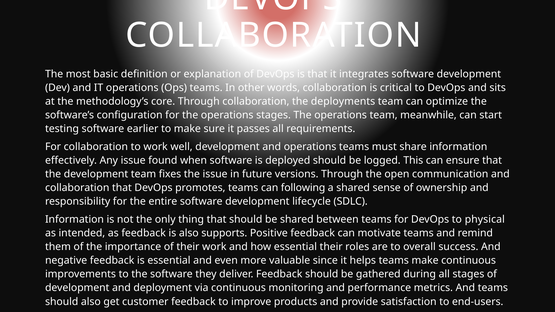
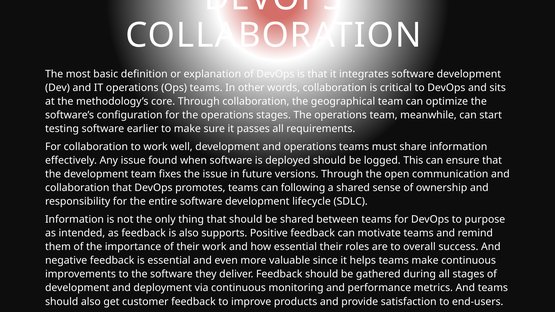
deployments: deployments -> geographical
physical: physical -> purpose
